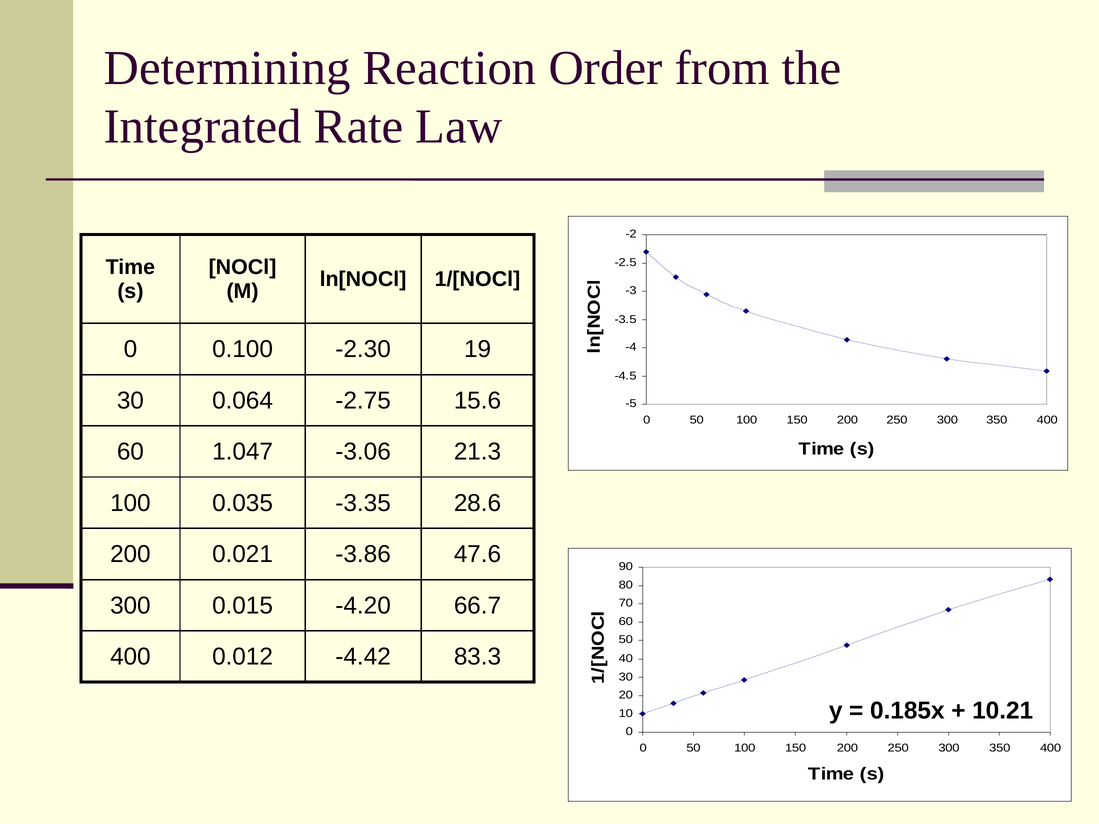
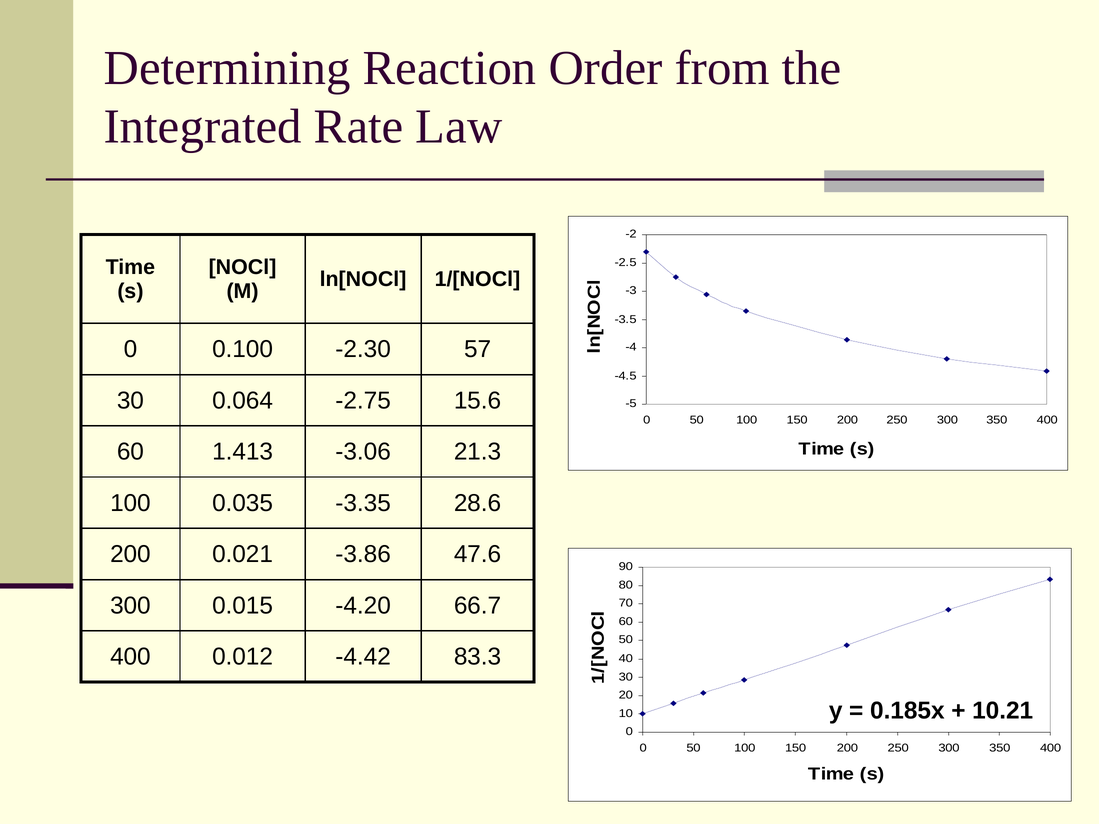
19: 19 -> 57
1.047: 1.047 -> 1.413
